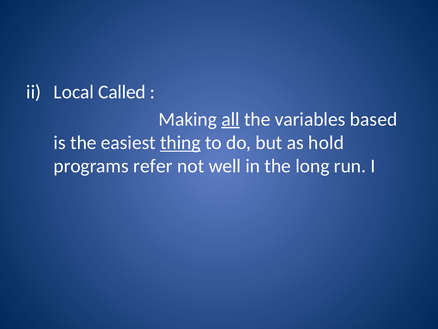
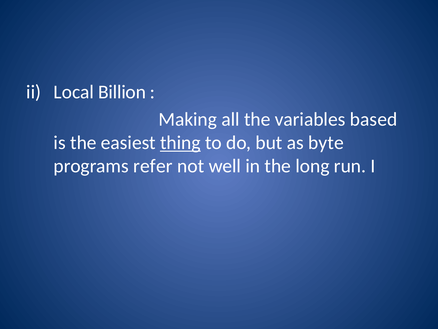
Called: Called -> Billion
all underline: present -> none
hold: hold -> byte
